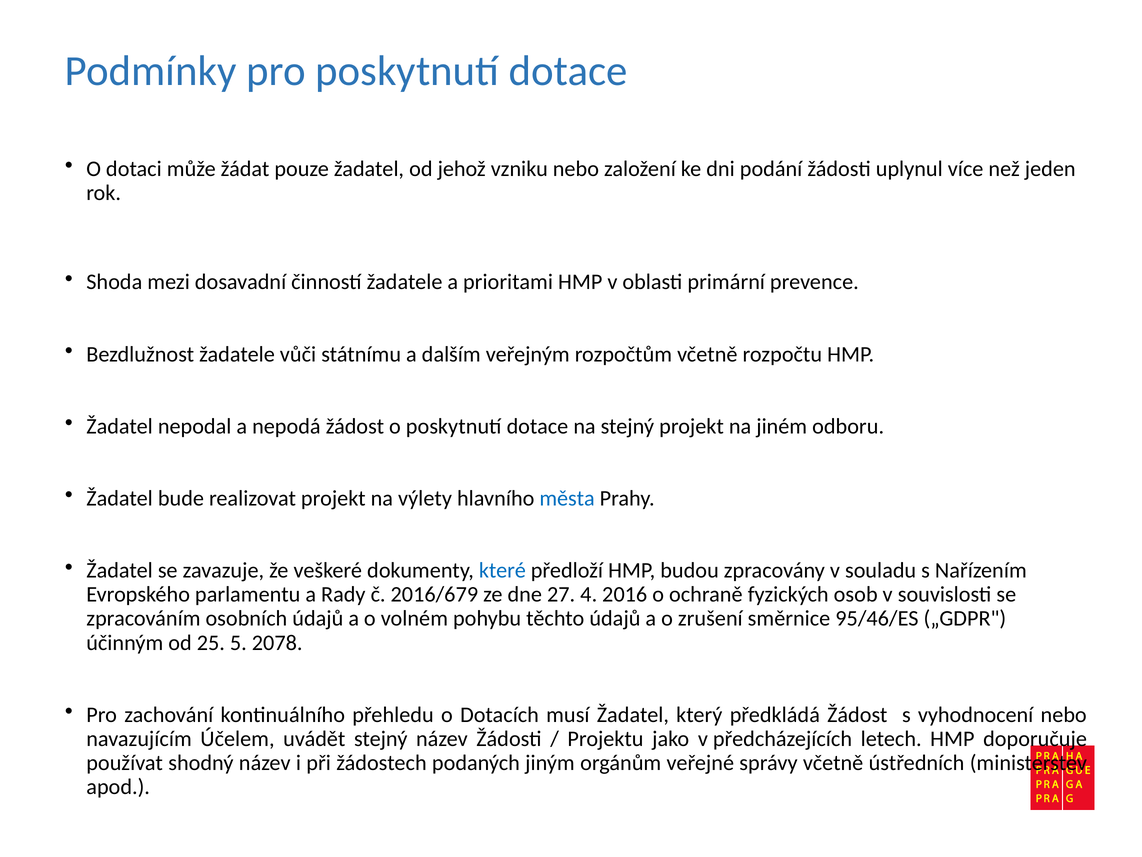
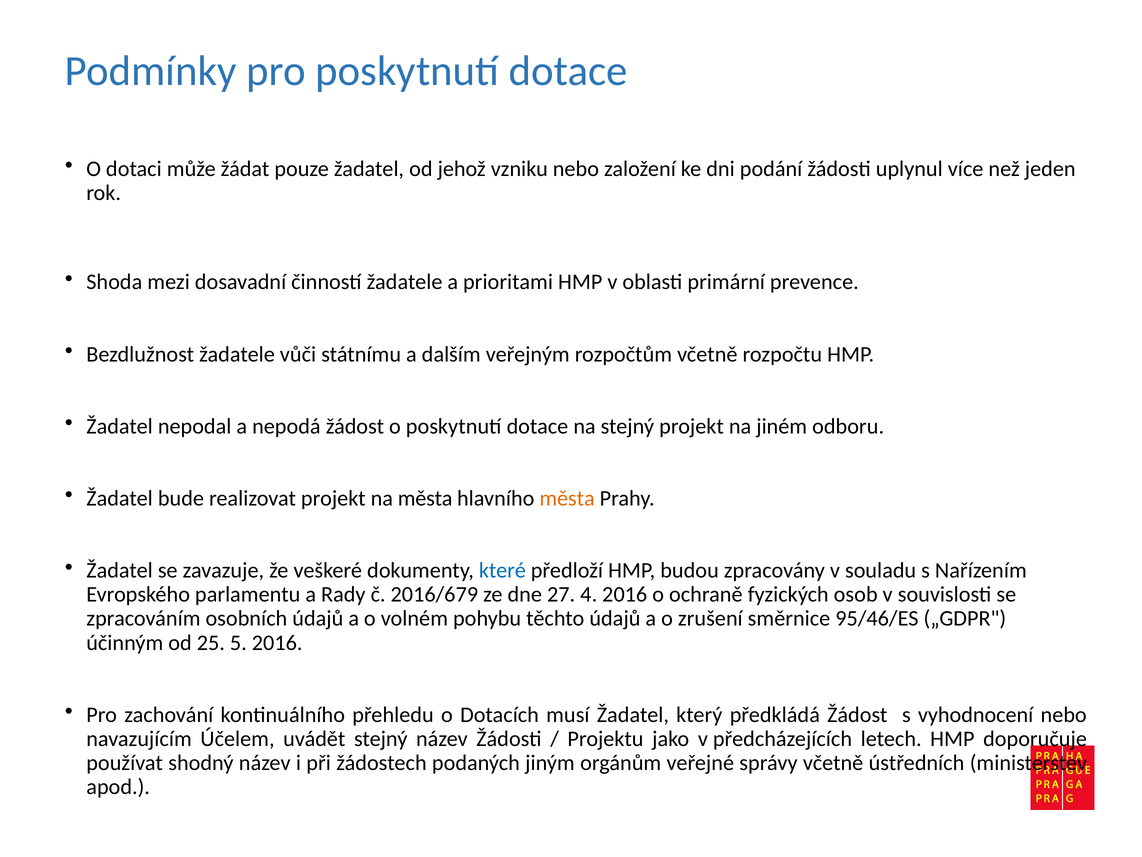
na výlety: výlety -> města
města at (567, 498) colour: blue -> orange
5 2078: 2078 -> 2016
